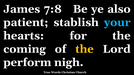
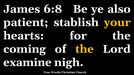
7:8: 7:8 -> 6:8
your colour: light blue -> yellow
perform: perform -> examine
